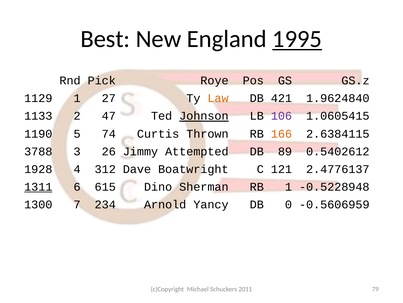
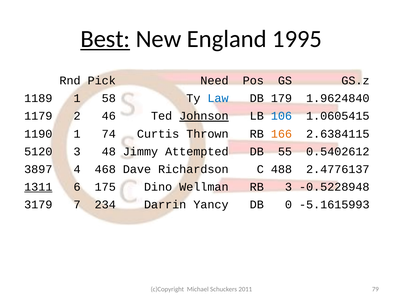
Best underline: none -> present
1995 underline: present -> none
Roye: Roye -> Need
1129: 1129 -> 1189
27: 27 -> 58
Law colour: orange -> blue
421: 421 -> 179
1133: 1133 -> 1179
47: 47 -> 46
106 colour: purple -> blue
1190 5: 5 -> 1
3788: 3788 -> 5120
26: 26 -> 48
89: 89 -> 55
1928: 1928 -> 3897
312: 312 -> 468
Boatwright: Boatwright -> Richardson
121: 121 -> 488
615: 615 -> 175
Sherman: Sherman -> Wellman
RB 1: 1 -> 3
1300: 1300 -> 3179
Arnold: Arnold -> Darrin
-0.5606959: -0.5606959 -> -5.1615993
